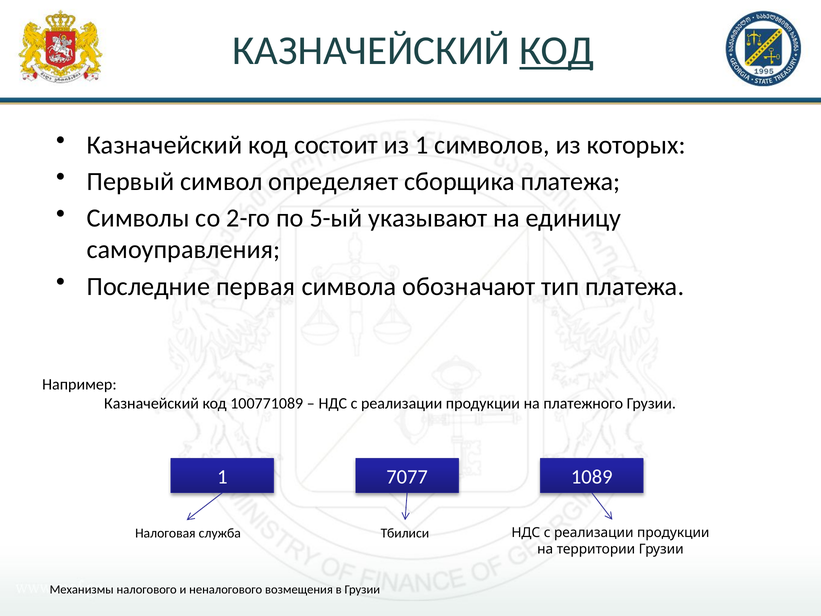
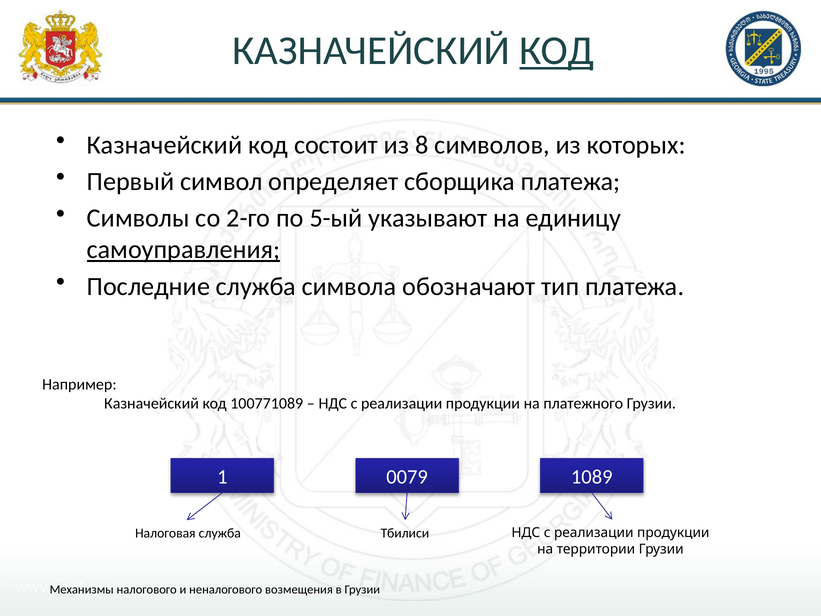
из 1: 1 -> 8
самоуправления underline: none -> present
Последние первая: первая -> служба
7077: 7077 -> 0079
